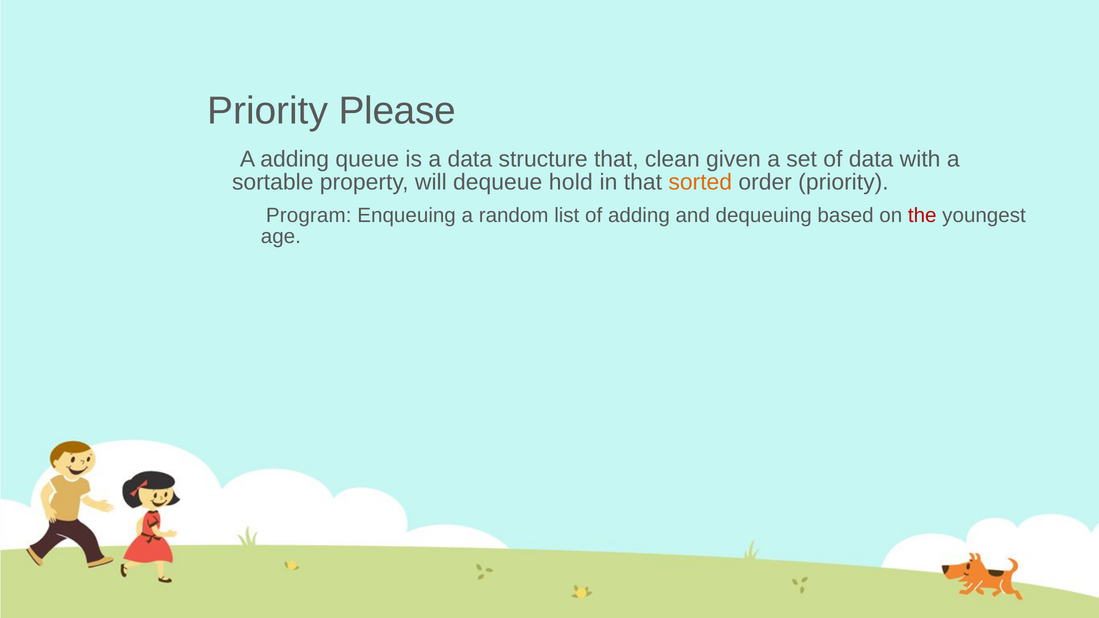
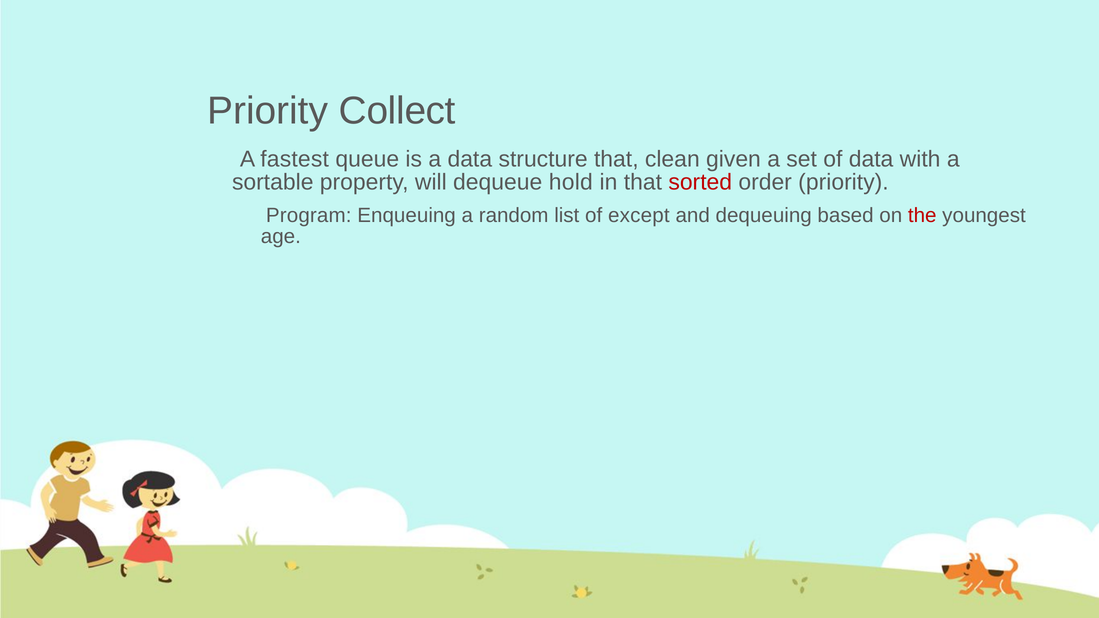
Please: Please -> Collect
A adding: adding -> fastest
sorted colour: orange -> red
of adding: adding -> except
